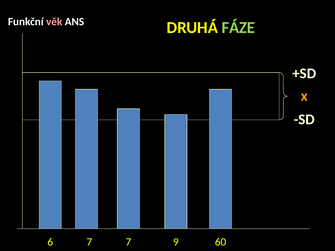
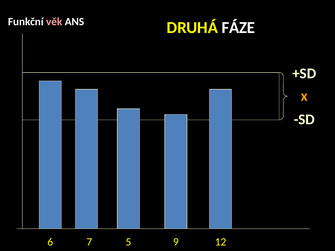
FÁZE colour: light green -> white
7 7: 7 -> 5
60: 60 -> 12
